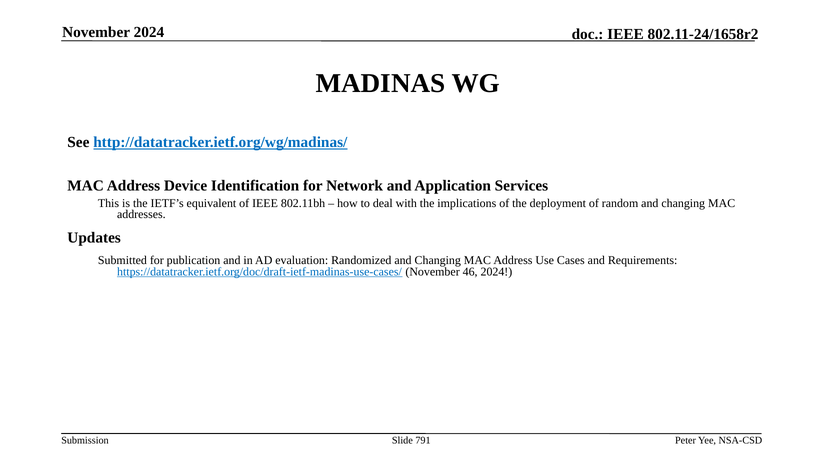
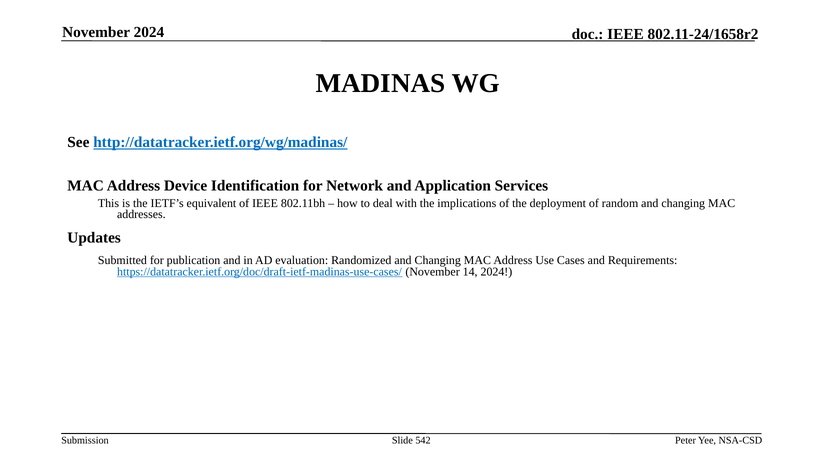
46: 46 -> 14
791: 791 -> 542
